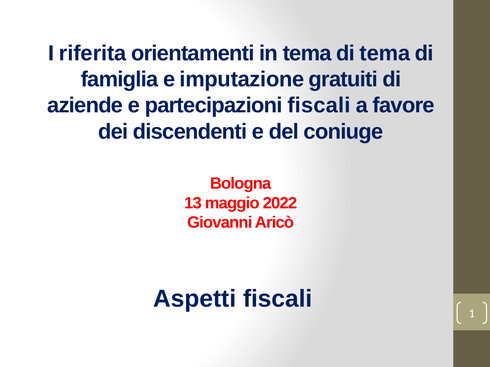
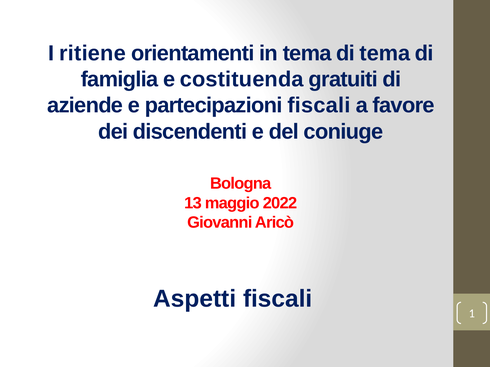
riferita: riferita -> ritiene
imputazione: imputazione -> costituenda
